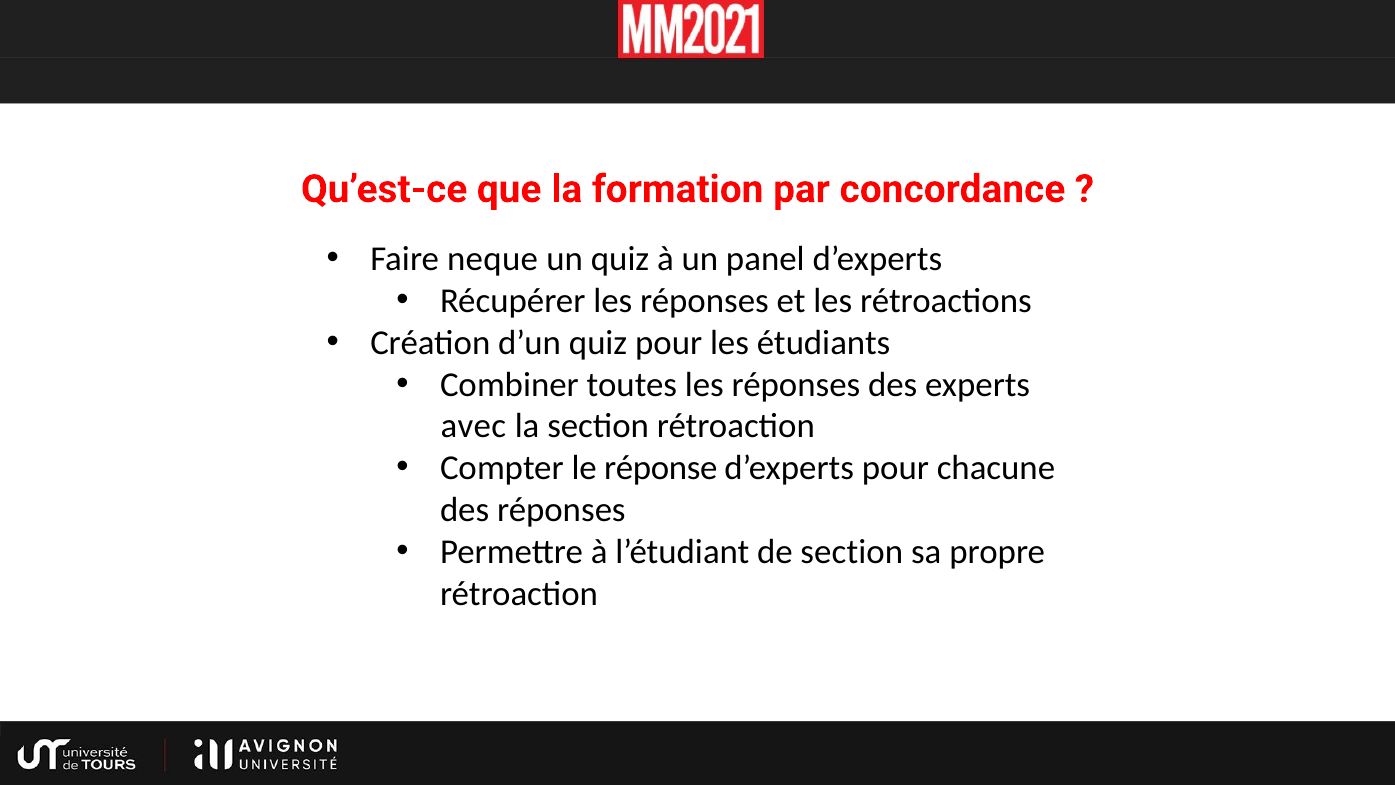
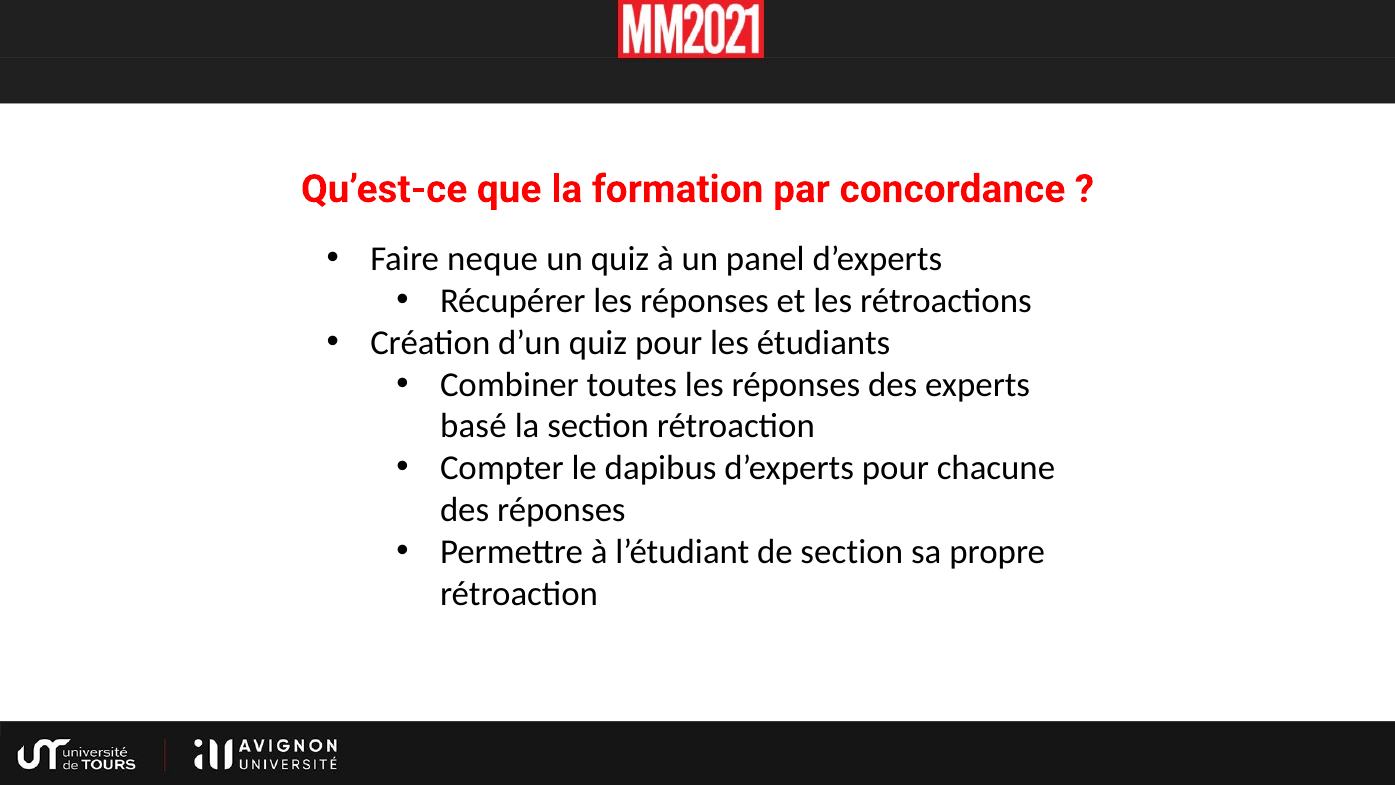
avec: avec -> basé
réponse: réponse -> dapibus
